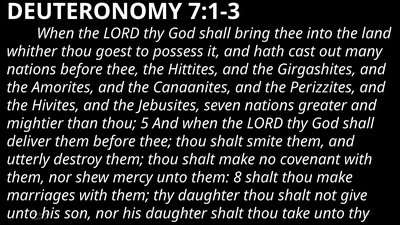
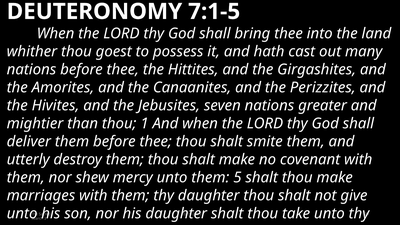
7:1-3: 7:1-3 -> 7:1-5
5: 5 -> 1
8: 8 -> 5
